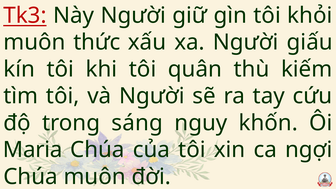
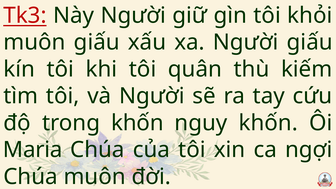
muôn thức: thức -> giấu
trong sáng: sáng -> khốn
